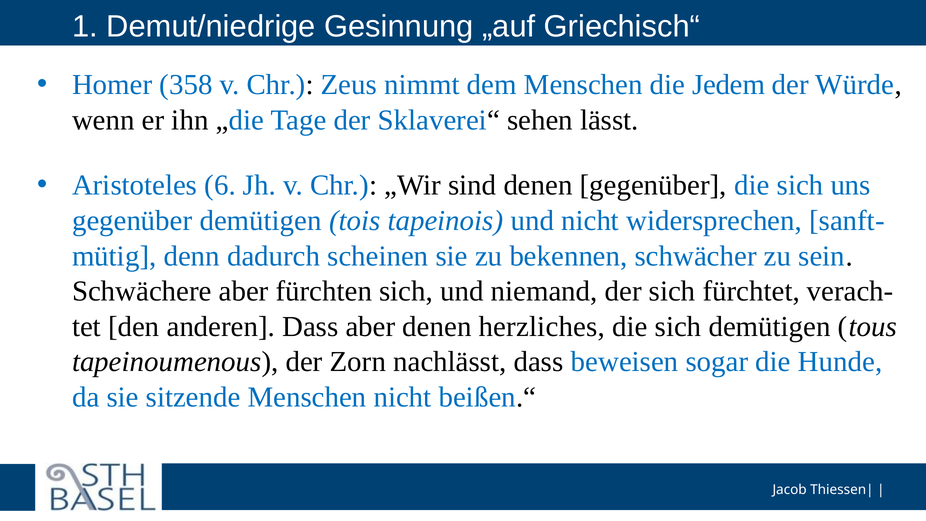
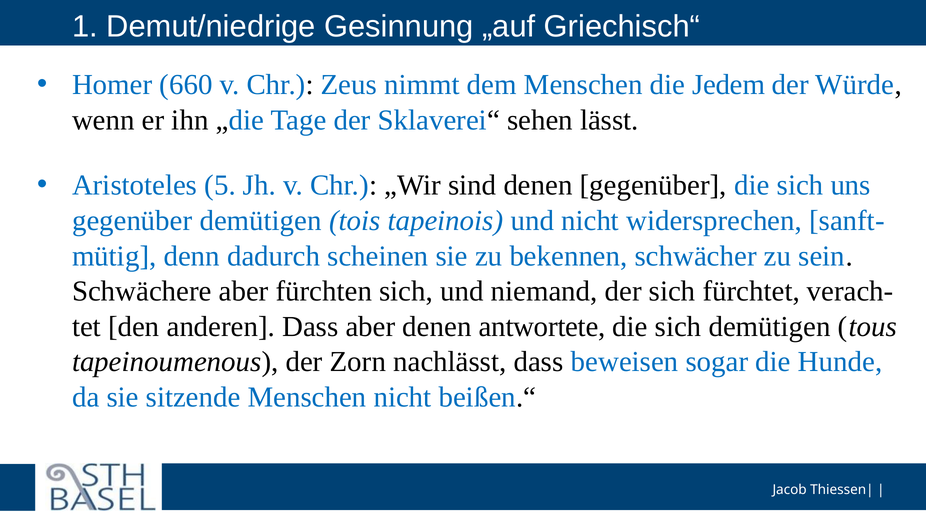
358: 358 -> 660
6: 6 -> 5
herzliches: herzliches -> antwortete
